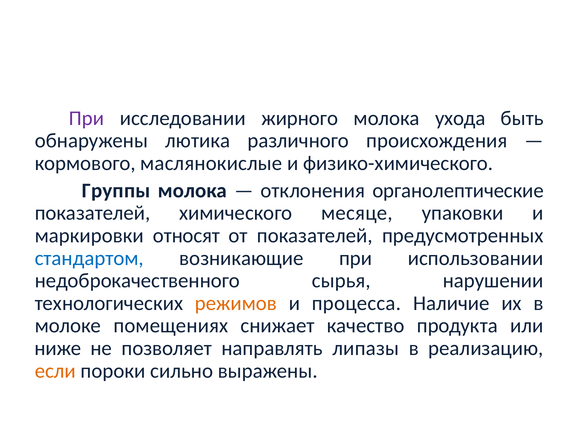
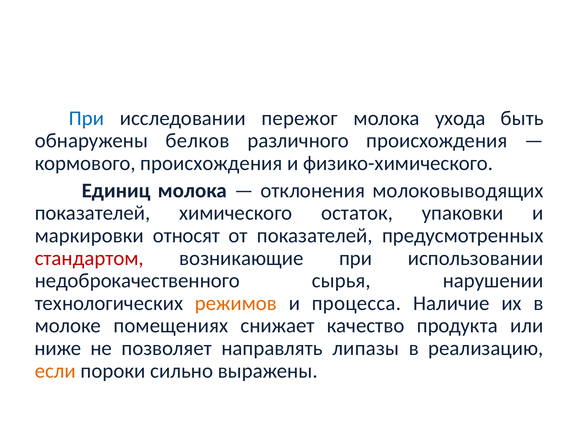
При at (87, 118) colour: purple -> blue
жирного: жирного -> пережог
лютика: лютика -> белков
кормового маслянокислые: маслянокислые -> происхождения
Группы: Группы -> Единиц
органолептические: органолептические -> молоковыводящих
месяце: месяце -> остаток
стандартом colour: blue -> red
